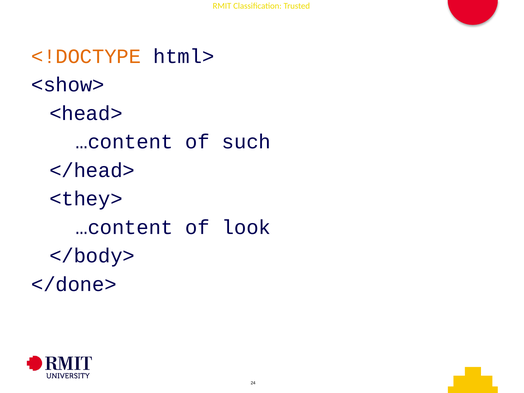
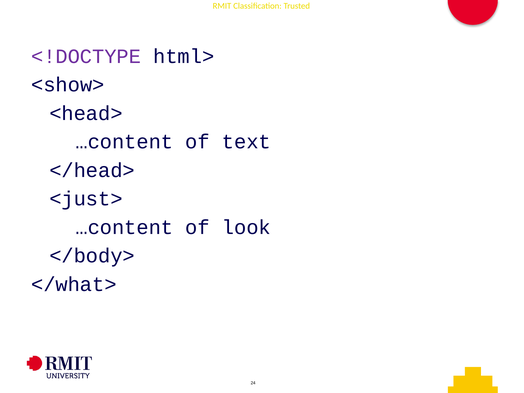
<!DOCTYPE colour: orange -> purple
such: such -> text
<they>: <they> -> <just>
</done>: </done> -> </what>
